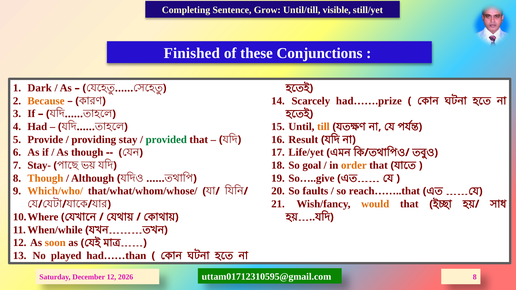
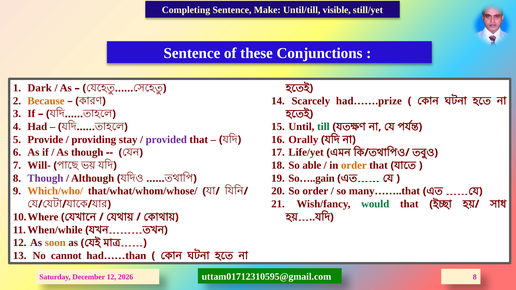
Grow: Grow -> Make
Finished at (192, 53): Finished -> Sentence
till colour: orange -> green
provided colour: green -> purple
Result: Result -> Orally
Stay-: Stay- -> Will-
goal: goal -> able
Though at (45, 178) colour: orange -> purple
So…..give: So…..give -> So…..gain
So faults: faults -> order
reach……..that: reach……..that -> many……..that
would colour: orange -> green
played: played -> cannot
